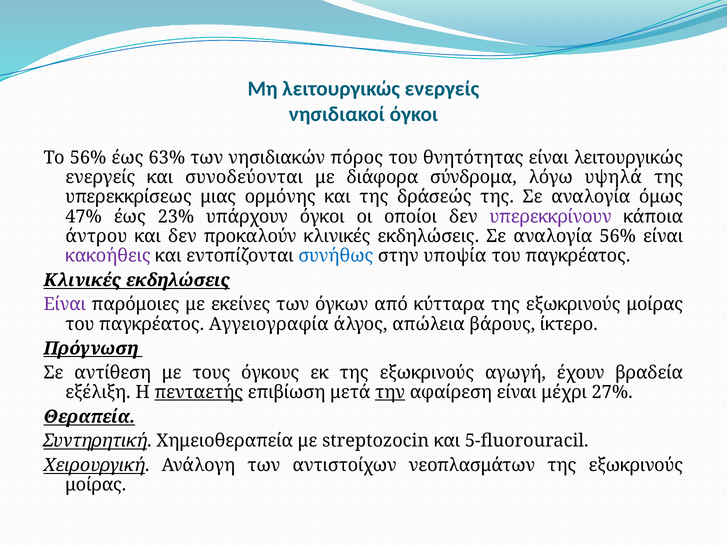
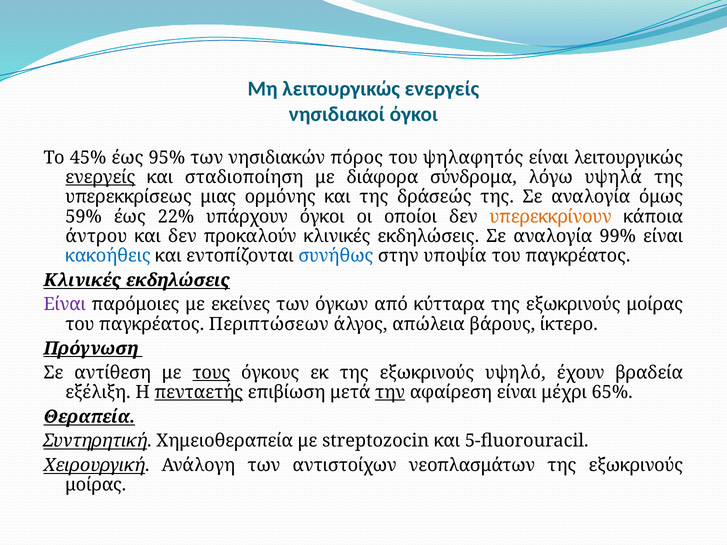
Το 56%: 56% -> 45%
63%: 63% -> 95%
θνητότητας: θνητότητας -> ψηλαφητός
ενεργείς at (100, 177) underline: none -> present
συνοδεύονται: συνοδεύονται -> σταδιοποίηση
47%: 47% -> 59%
23%: 23% -> 22%
υπερεκκρίνουν colour: purple -> orange
αναλογία 56%: 56% -> 99%
κακοήθεις colour: purple -> blue
Αγγειογραφία: Αγγειογραφία -> Περιπτώσεων
τους underline: none -> present
αγωγή: αγωγή -> υψηλό
27%: 27% -> 65%
